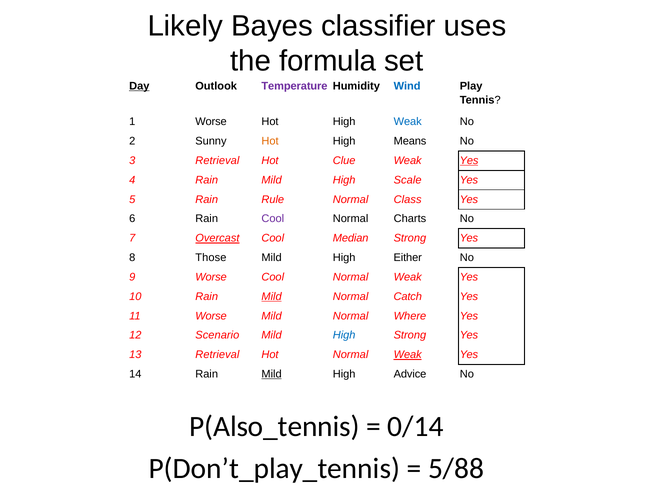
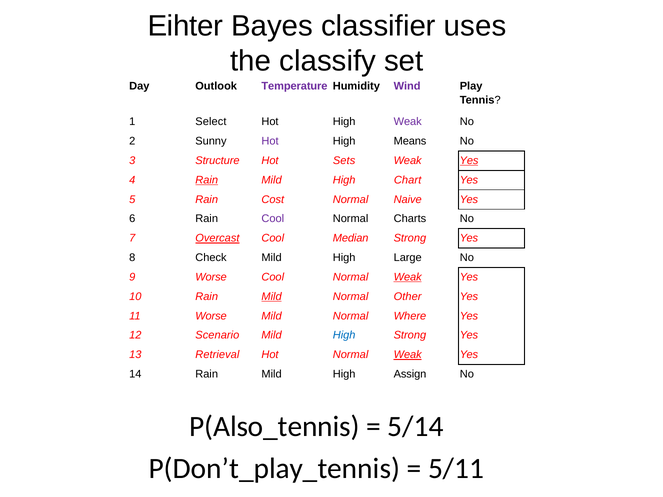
Likely: Likely -> Eihter
formula: formula -> classify
Day underline: present -> none
Wind colour: blue -> purple
1 Worse: Worse -> Select
Weak at (408, 122) colour: blue -> purple
Hot at (270, 141) colour: orange -> purple
3 Retrieval: Retrieval -> Structure
Clue: Clue -> Sets
Rain at (207, 180) underline: none -> present
Scale: Scale -> Chart
Rule: Rule -> Cost
Class: Class -> Naive
Those: Those -> Check
Either: Either -> Large
Weak at (408, 277) underline: none -> present
Catch: Catch -> Other
Mild at (272, 374) underline: present -> none
Advice: Advice -> Assign
0/14: 0/14 -> 5/14
5/88: 5/88 -> 5/11
